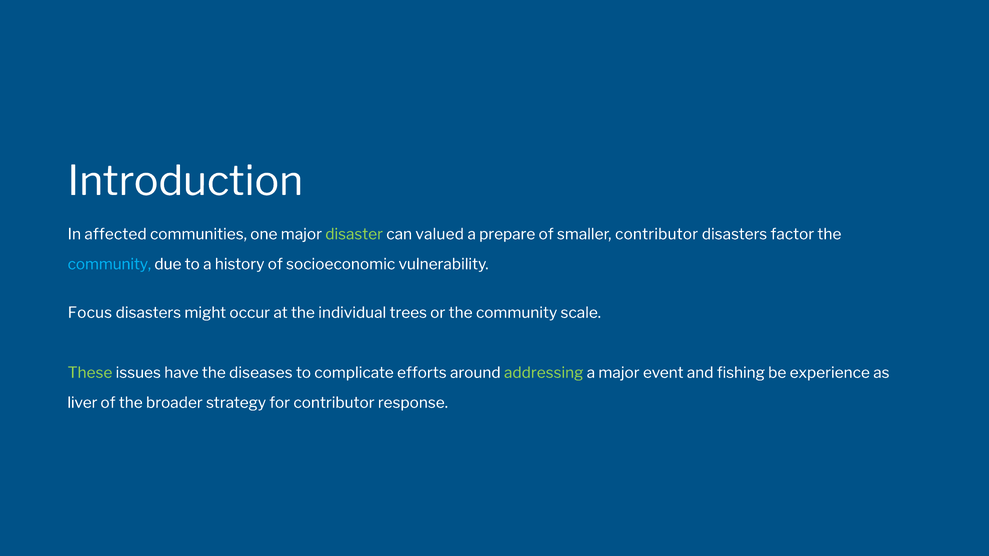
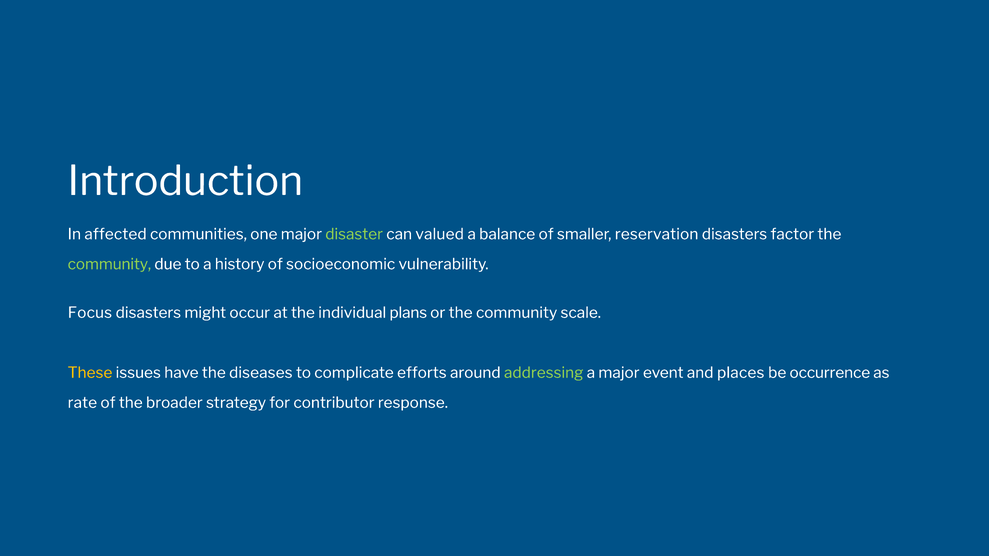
prepare: prepare -> balance
smaller contributor: contributor -> reservation
community at (109, 264) colour: light blue -> light green
trees: trees -> plans
These colour: light green -> yellow
fishing: fishing -> places
experience: experience -> occurrence
liver: liver -> rate
